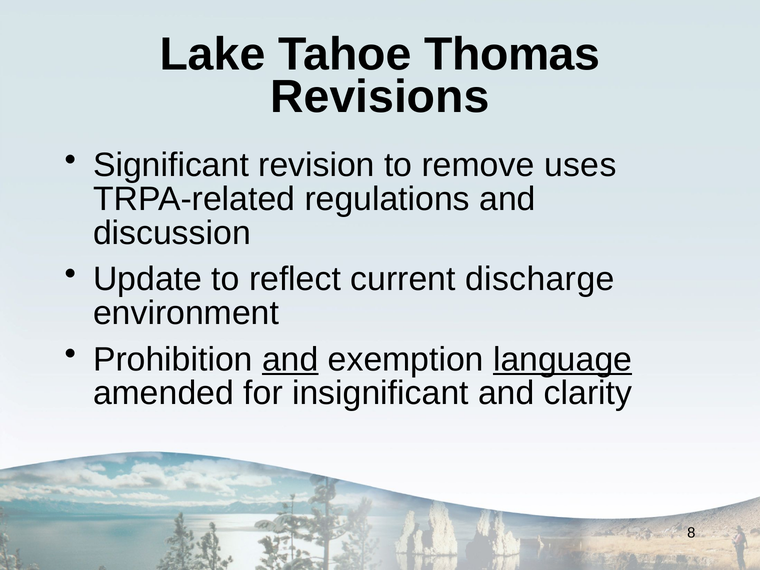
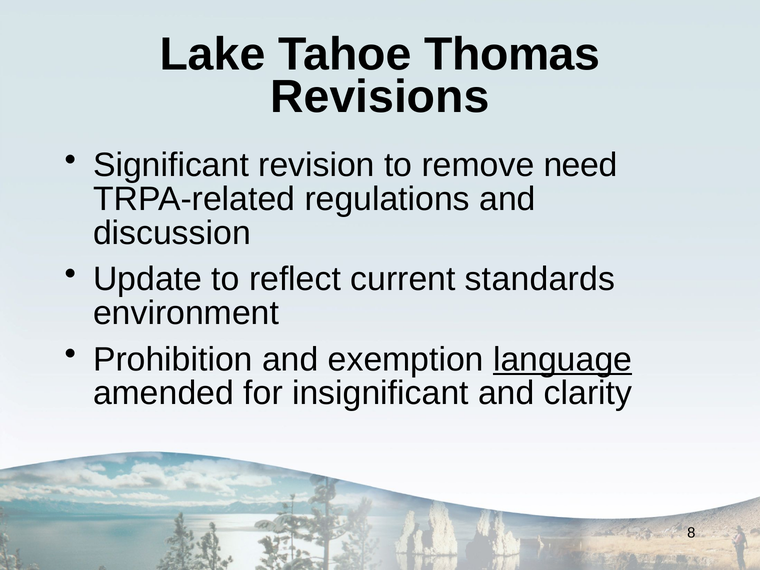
uses: uses -> need
discharge: discharge -> standards
and at (290, 360) underline: present -> none
